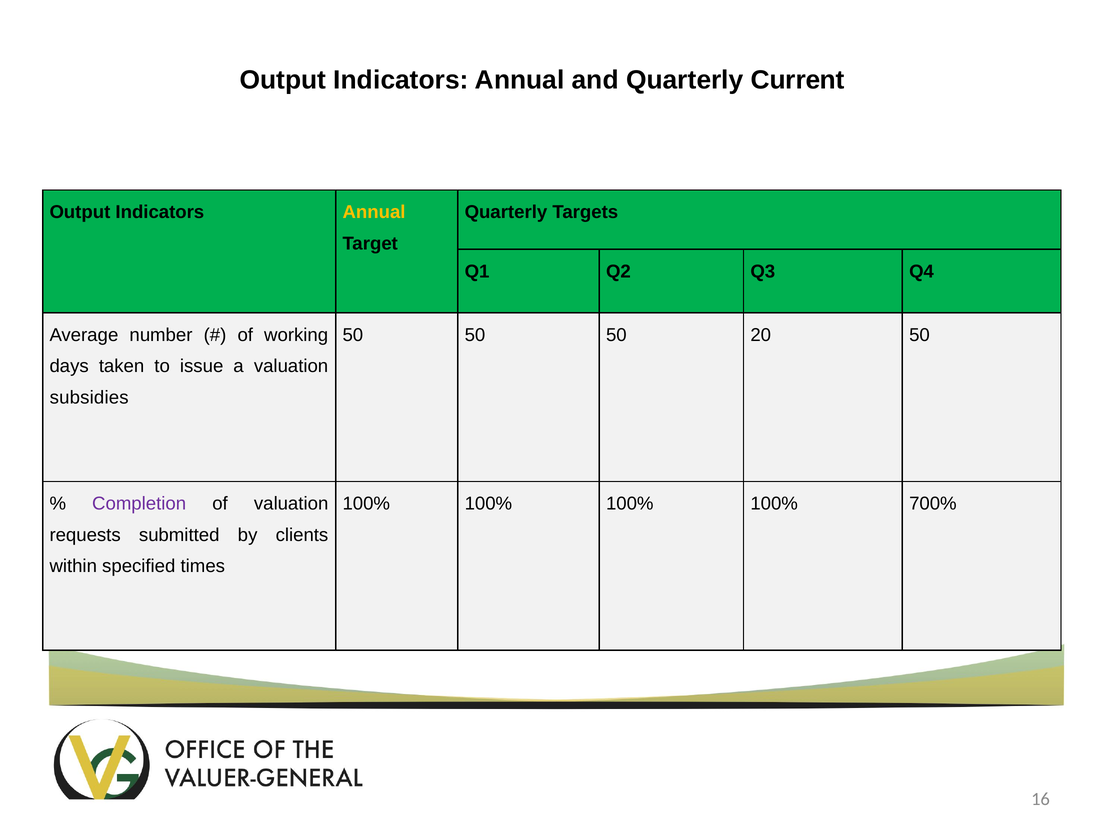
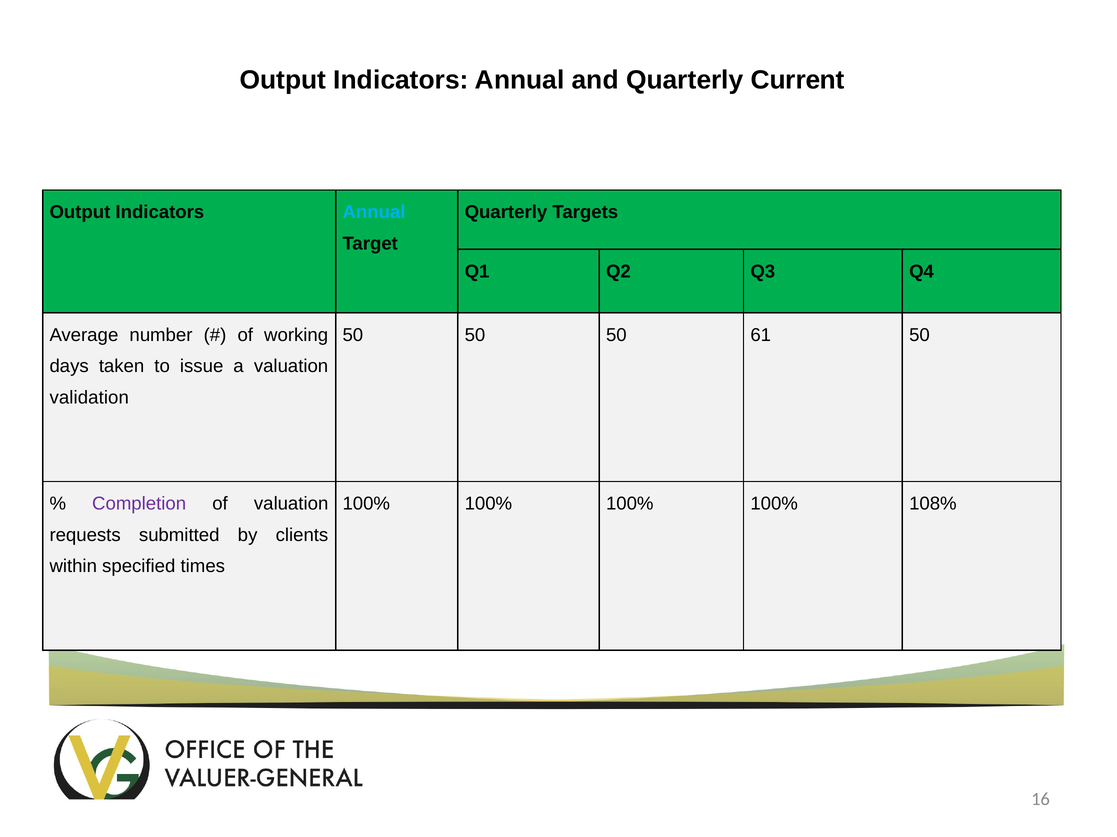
Annual at (374, 212) colour: yellow -> light blue
20: 20 -> 61
subsidies: subsidies -> validation
700%: 700% -> 108%
